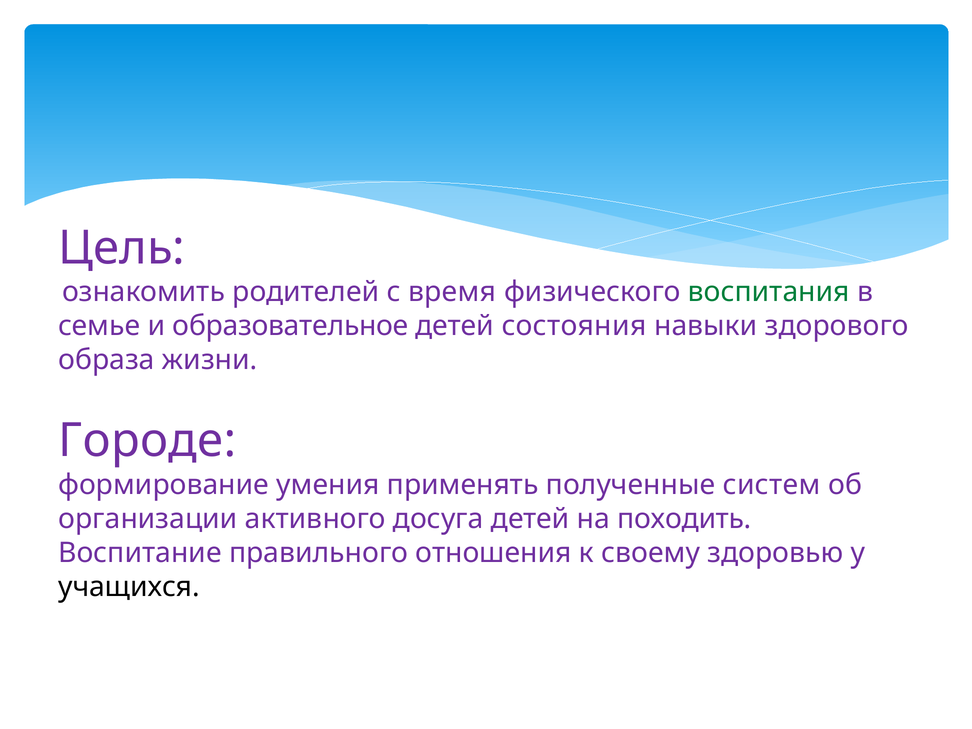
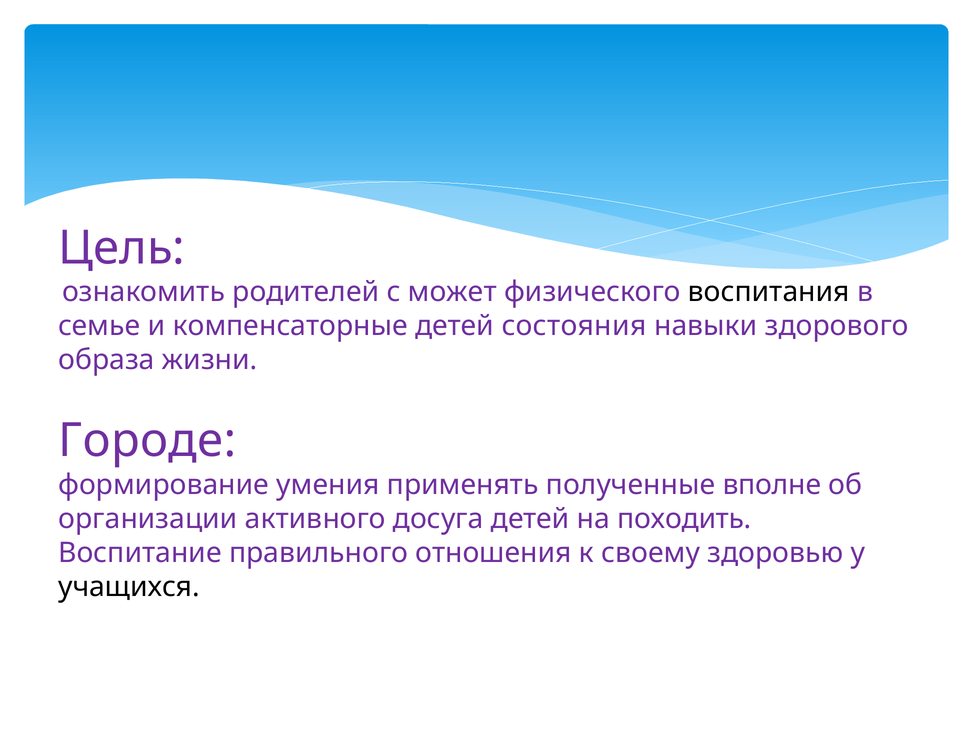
время: время -> может
воспитания colour: green -> black
образовательное: образовательное -> компенсаторные
систем: систем -> вполне
